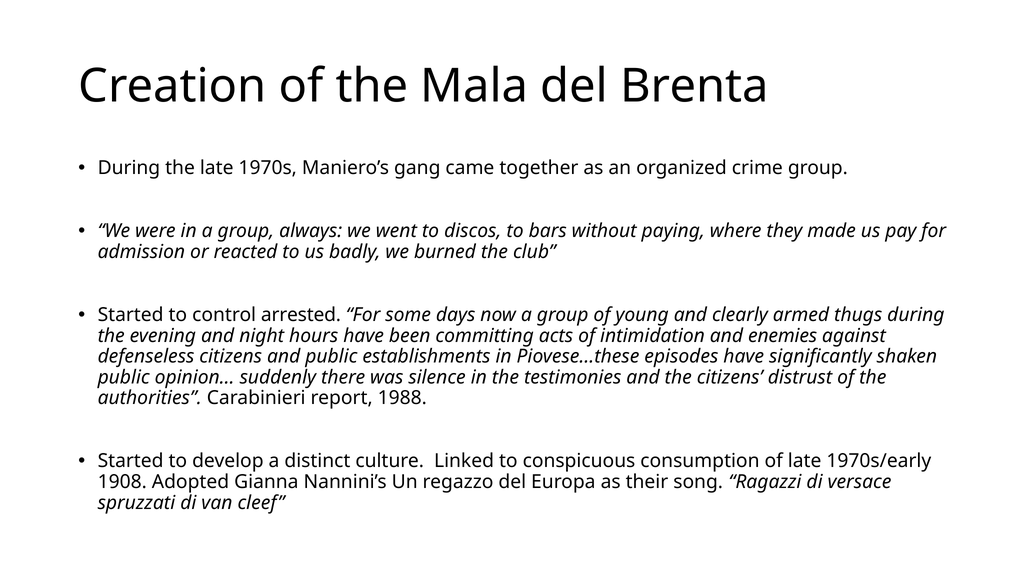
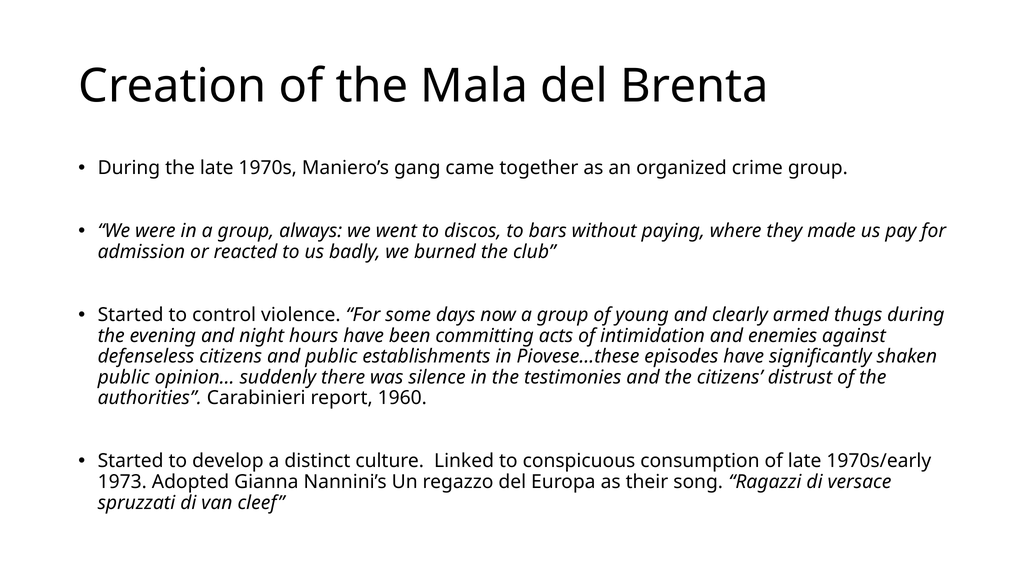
arrested: arrested -> violence
1988: 1988 -> 1960
1908: 1908 -> 1973
